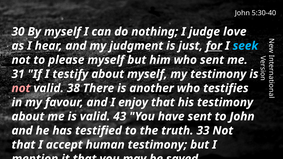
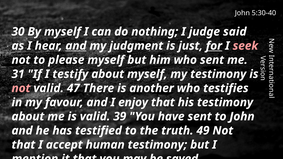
love: love -> said
and at (76, 46) underline: none -> present
seek colour: light blue -> pink
38: 38 -> 47
43: 43 -> 39
33: 33 -> 49
